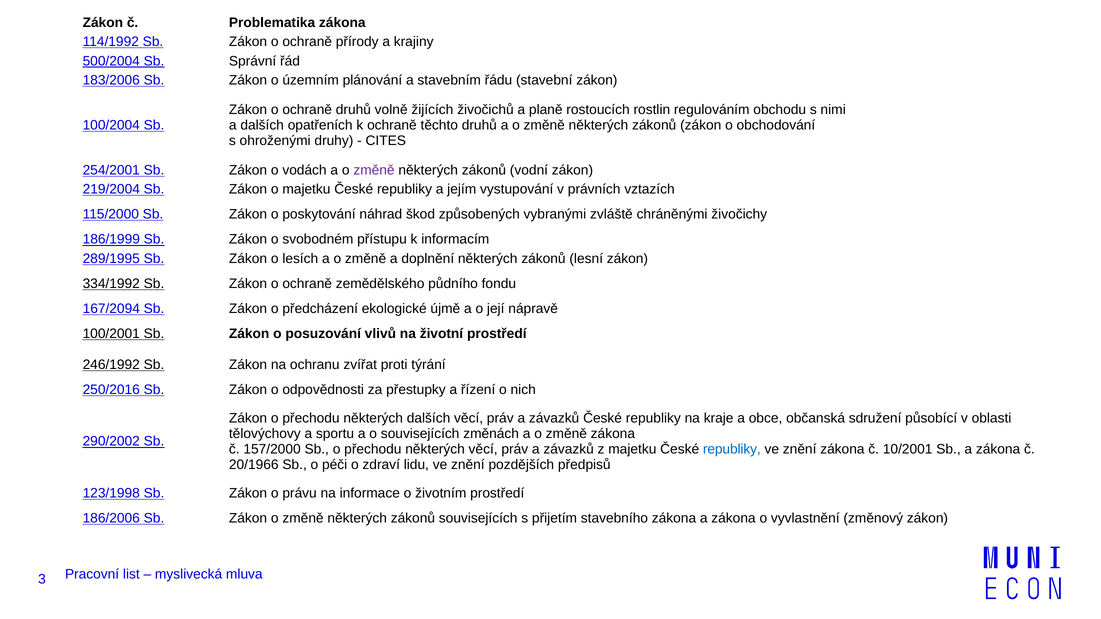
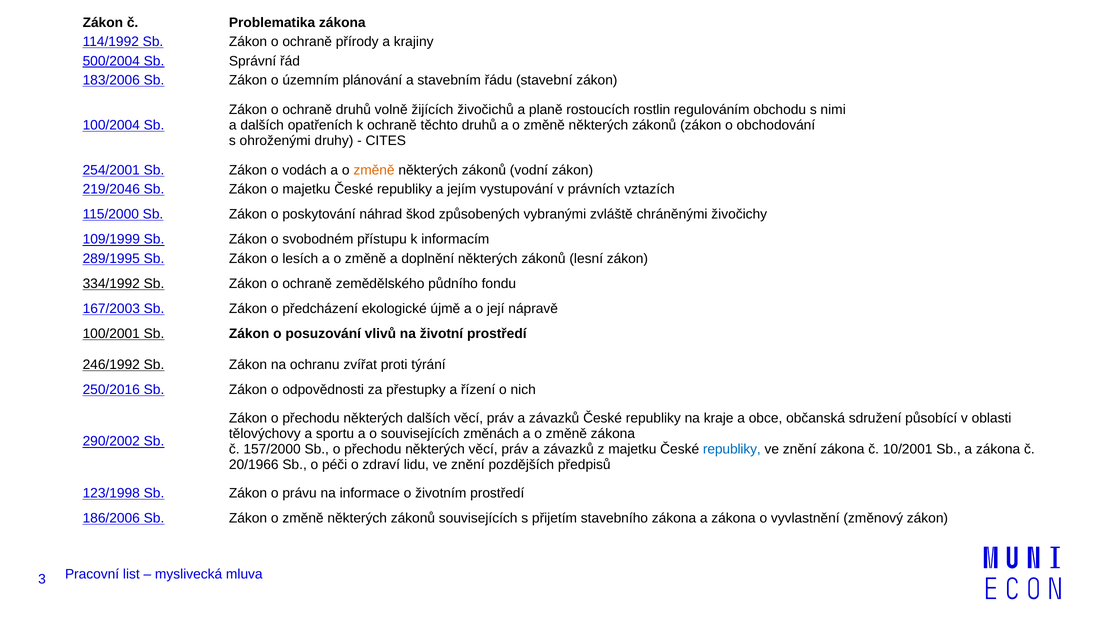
změně at (374, 170) colour: purple -> orange
219/2004: 219/2004 -> 219/2046
186/1999: 186/1999 -> 109/1999
167/2094: 167/2094 -> 167/2003
